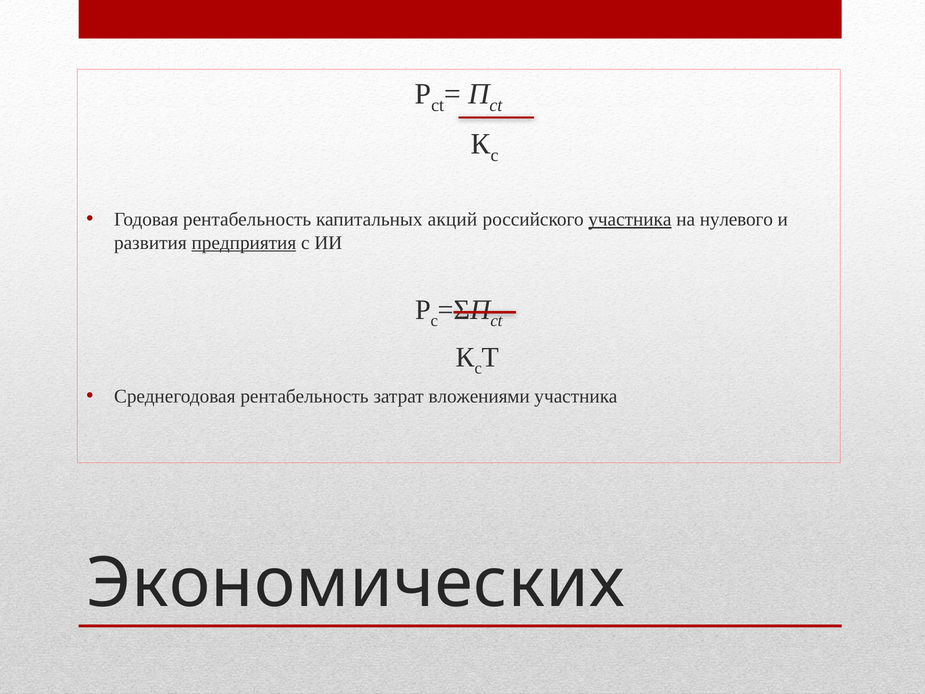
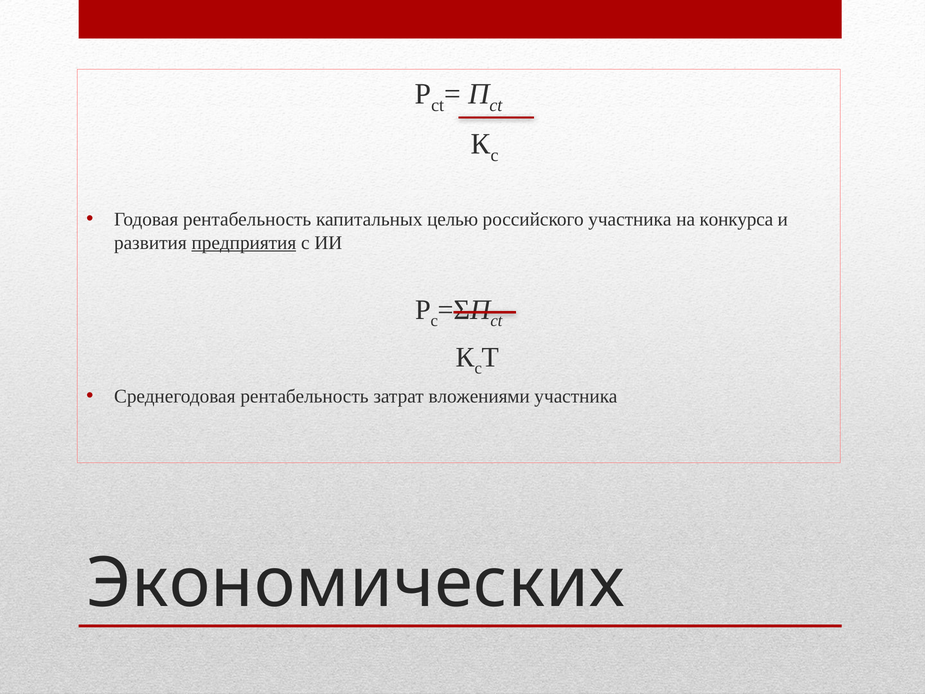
акций: акций -> целью
участника at (630, 219) underline: present -> none
нулевого: нулевого -> конкурса
